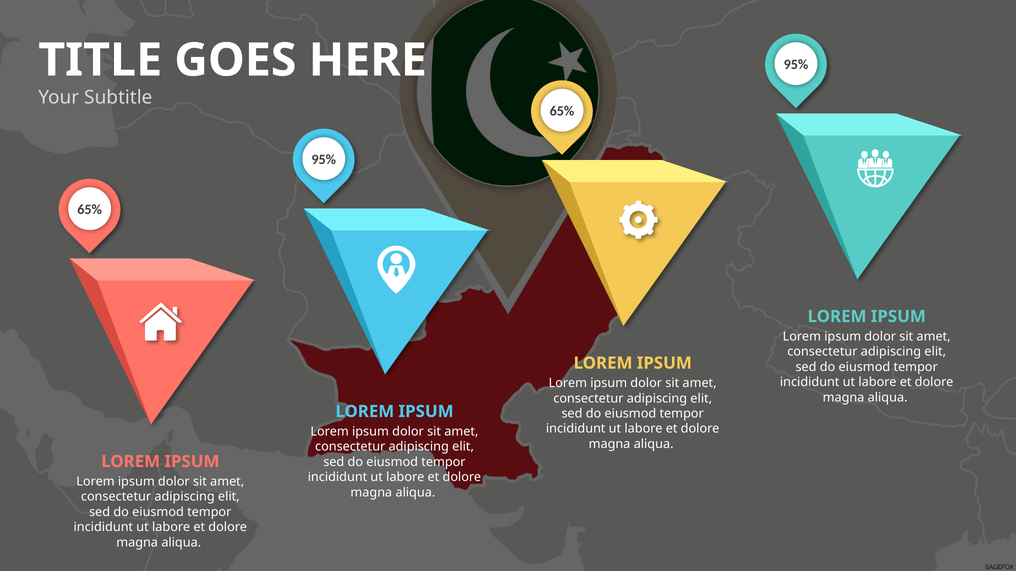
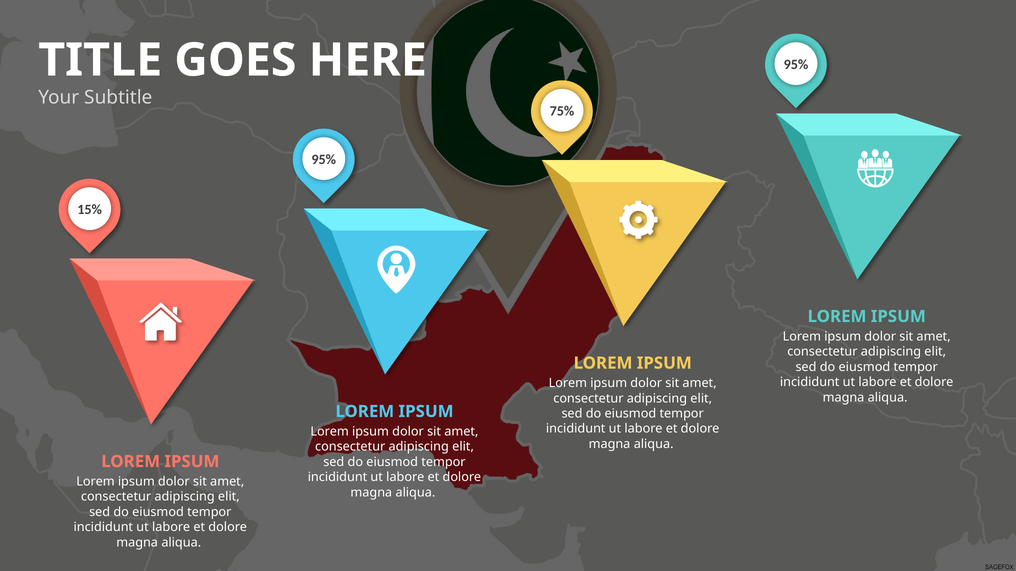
65% at (562, 111): 65% -> 75%
65% at (90, 210): 65% -> 15%
